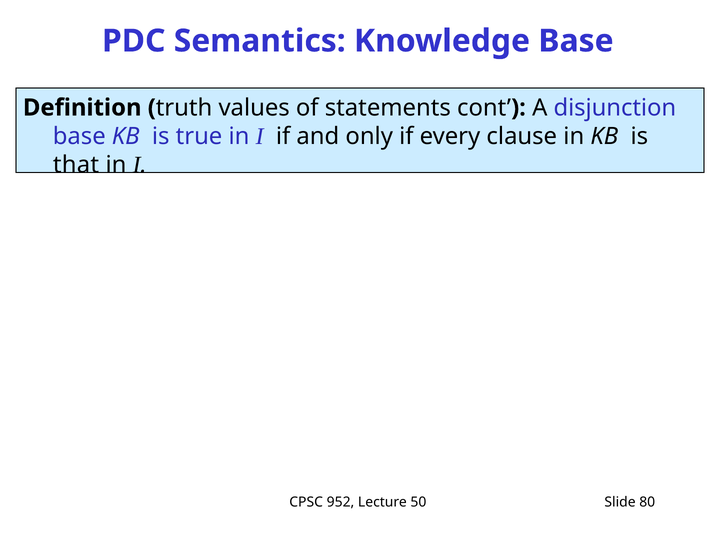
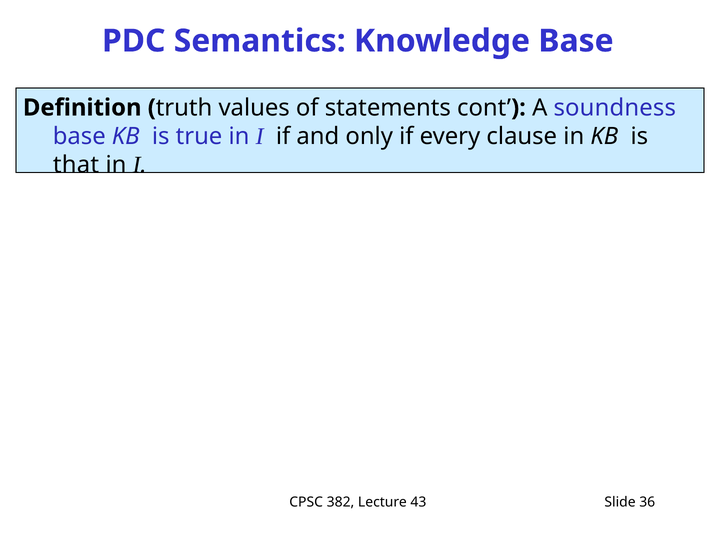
disjunction: disjunction -> soundness
952: 952 -> 382
50: 50 -> 43
80: 80 -> 36
